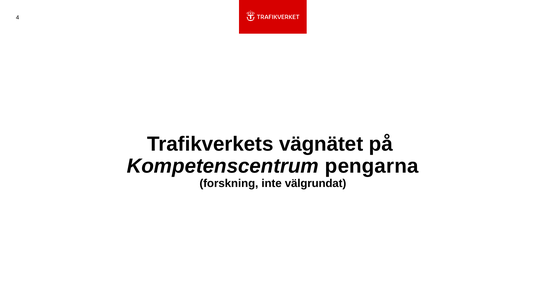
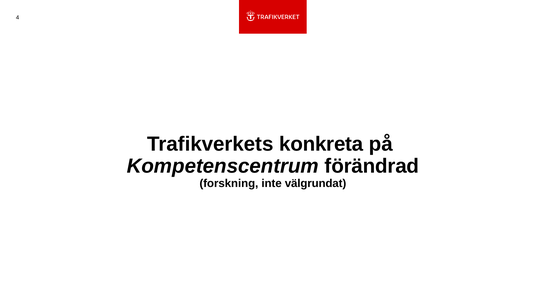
vägnätet: vägnätet -> konkreta
pengarna: pengarna -> förändrad
